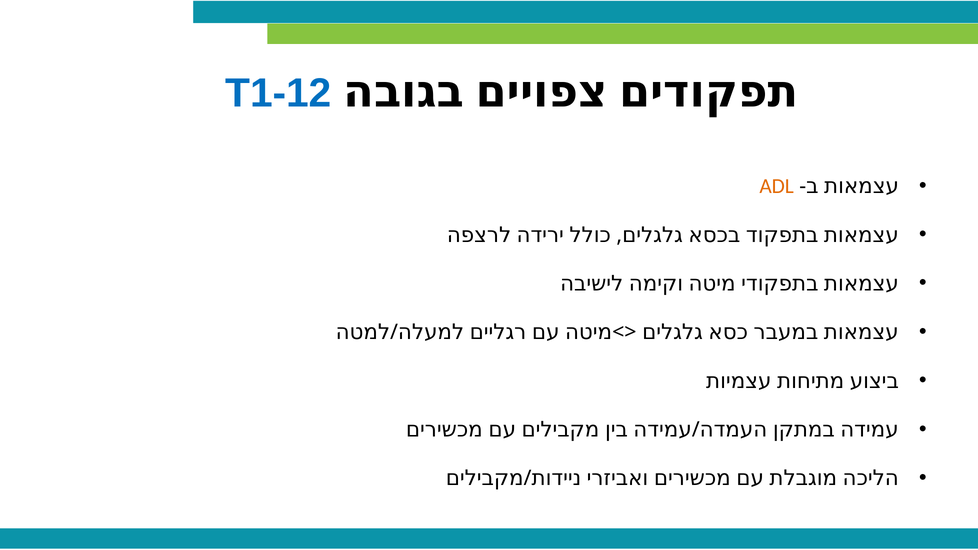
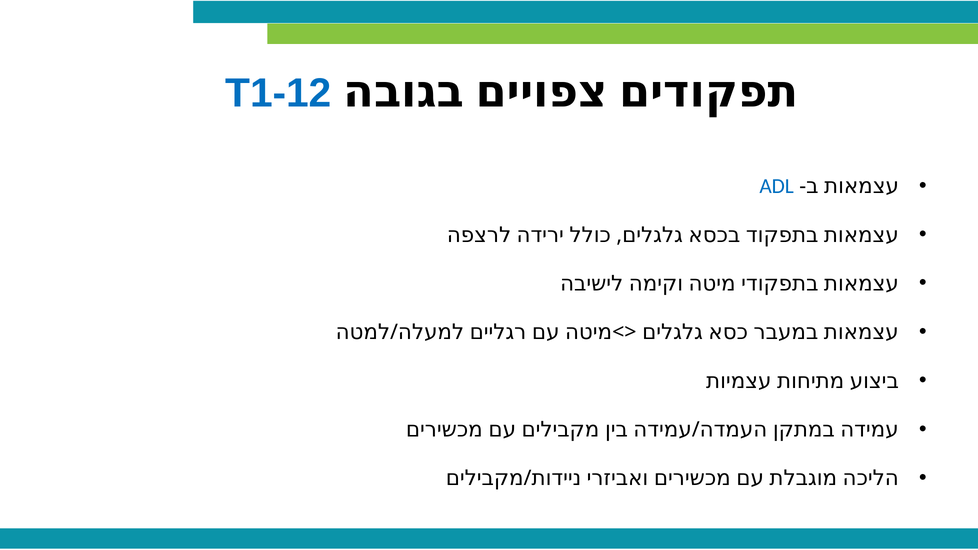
ADL colour: orange -> blue
